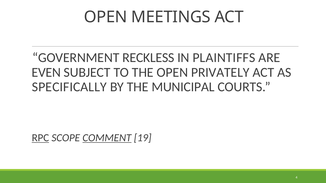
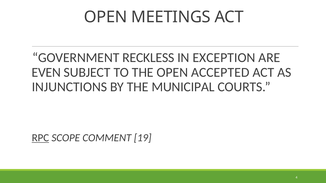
PLAINTIFFS: PLAINTIFFS -> EXCEPTION
PRIVATELY: PRIVATELY -> ACCEPTED
SPECIFICALLY: SPECIFICALLY -> INJUNCTIONS
COMMENT underline: present -> none
